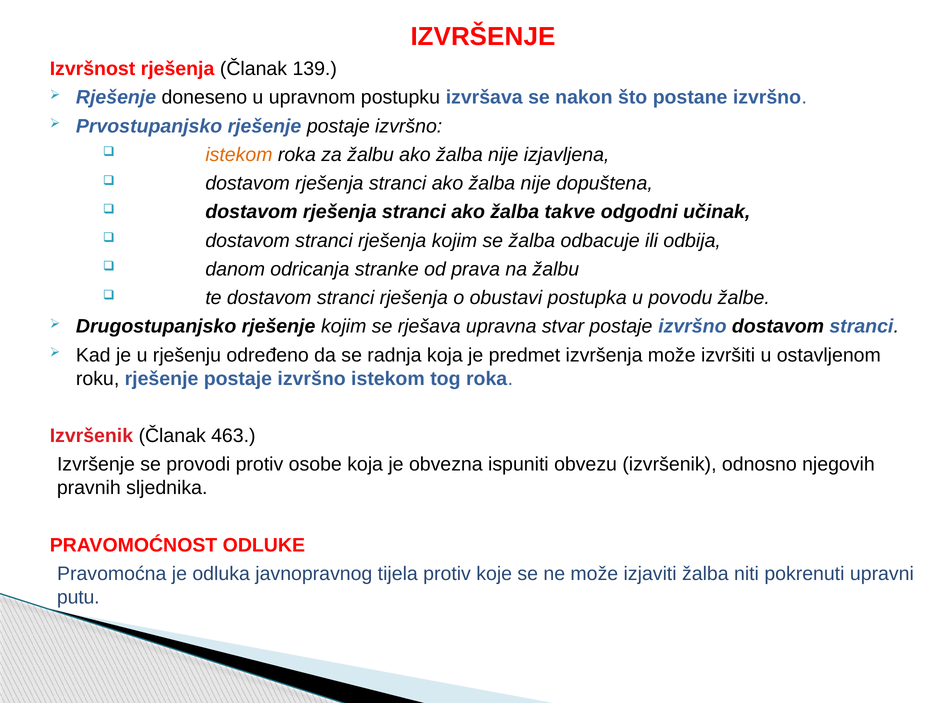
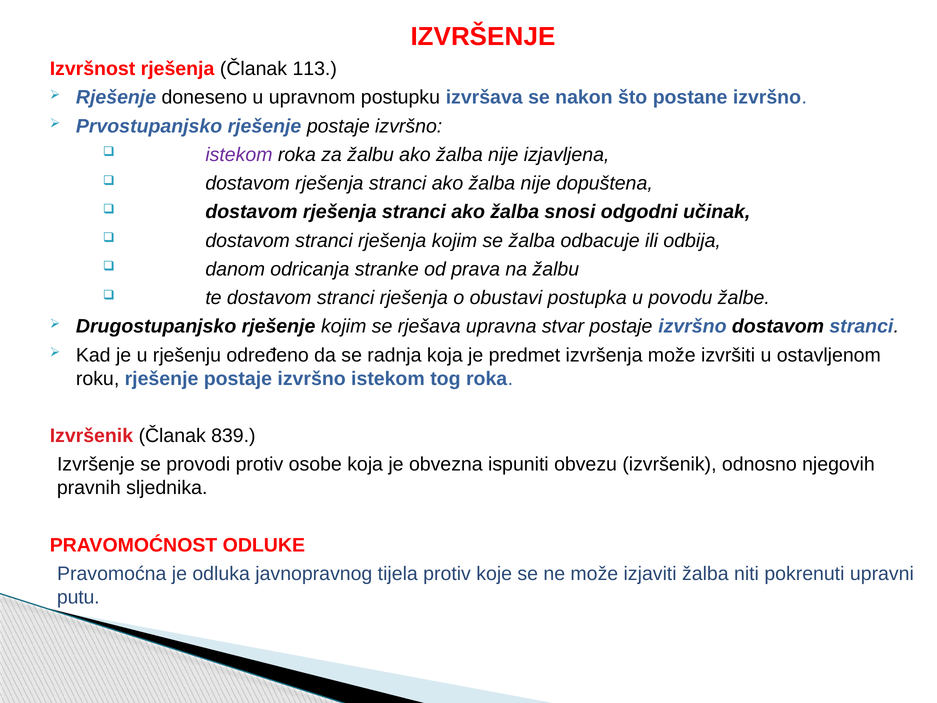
139: 139 -> 113
istekom at (239, 155) colour: orange -> purple
takve: takve -> snosi
463: 463 -> 839
